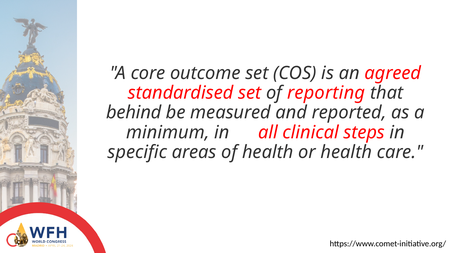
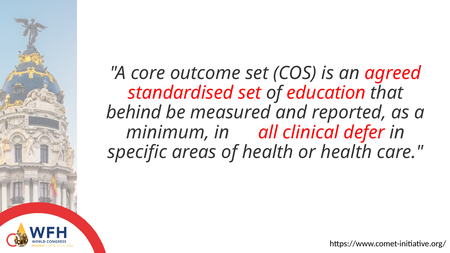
reporting: reporting -> education
steps: steps -> defer
